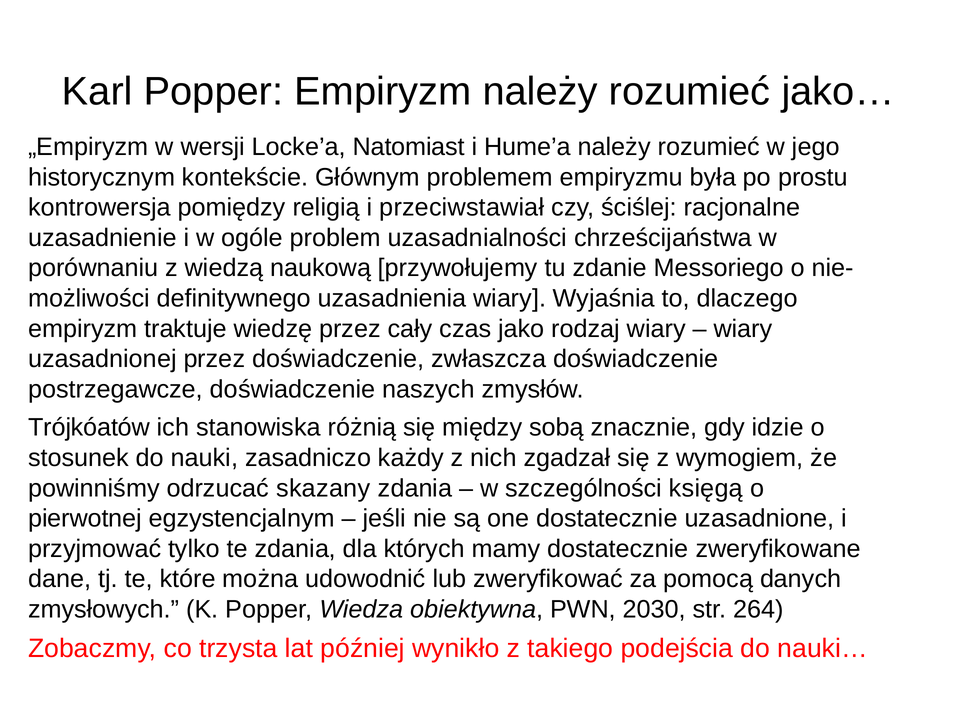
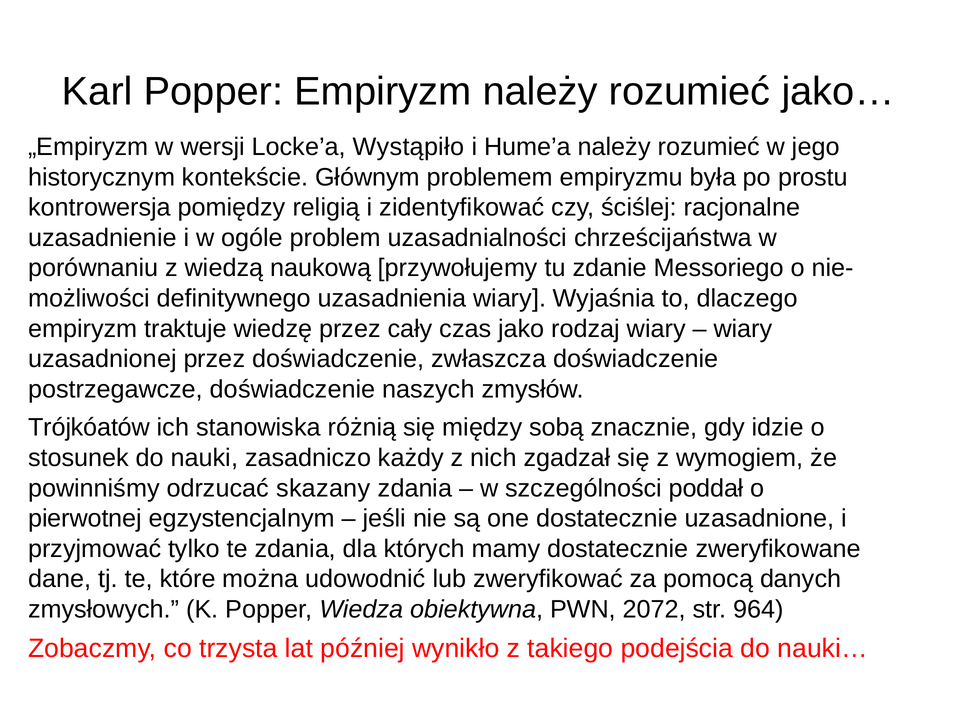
Natomiast: Natomiast -> Wystąpiło
przeciwstawiał: przeciwstawiał -> zidentyfikować
księgą: księgą -> poddał
2030: 2030 -> 2072
264: 264 -> 964
